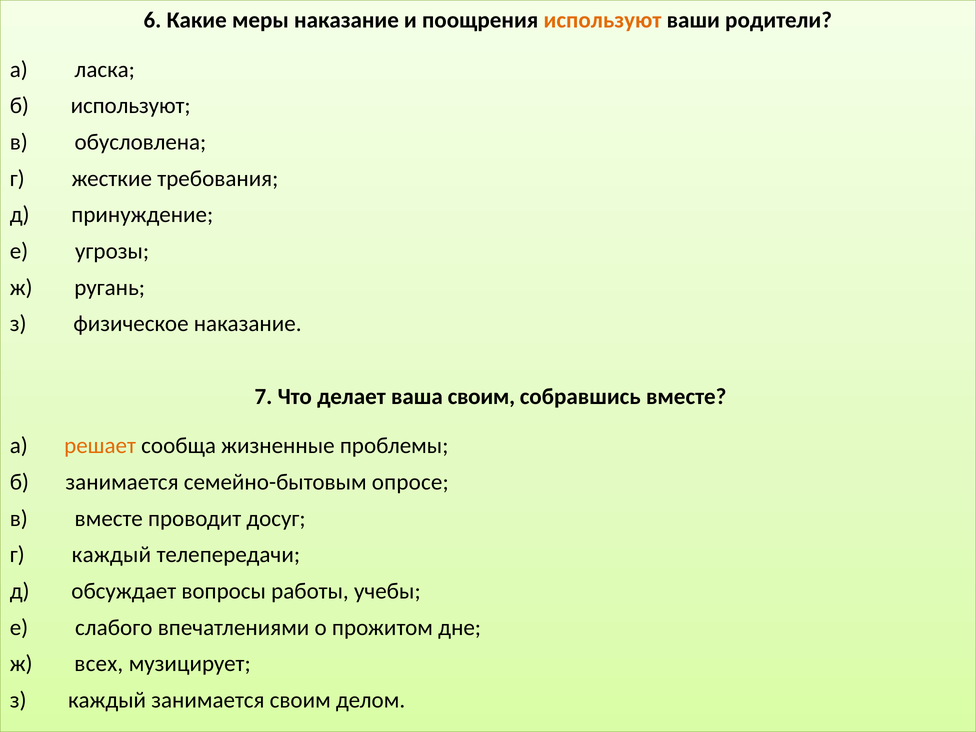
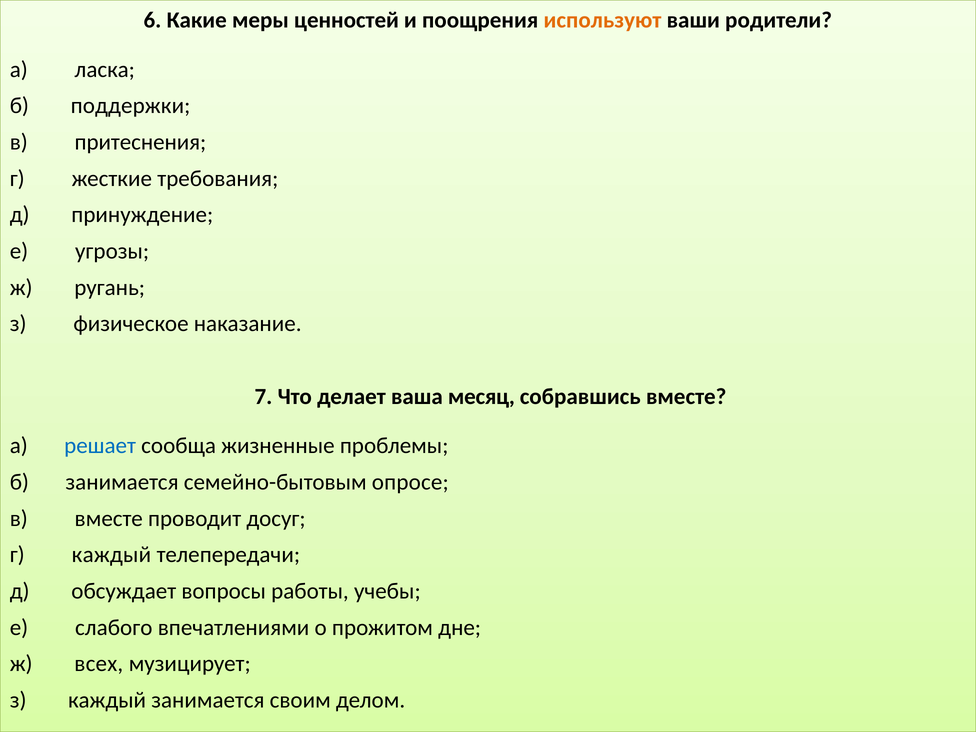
меры наказание: наказание -> ценностей
б используют: используют -> поддержки
обусловлена: обусловлена -> притеснения
ваша своим: своим -> месяц
решает colour: orange -> blue
